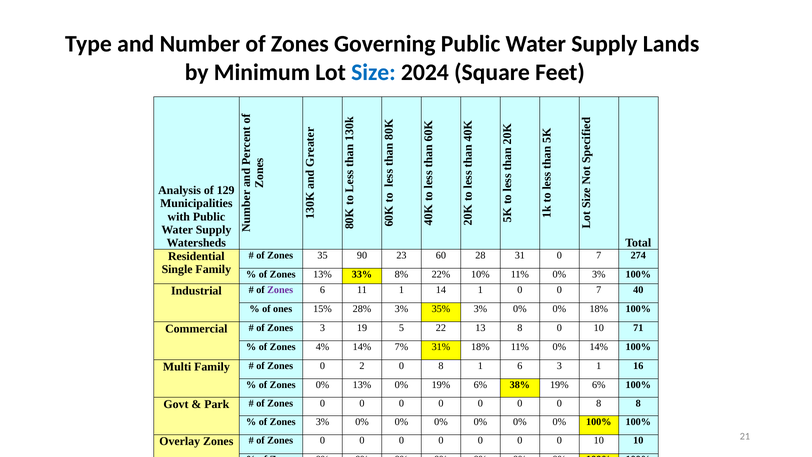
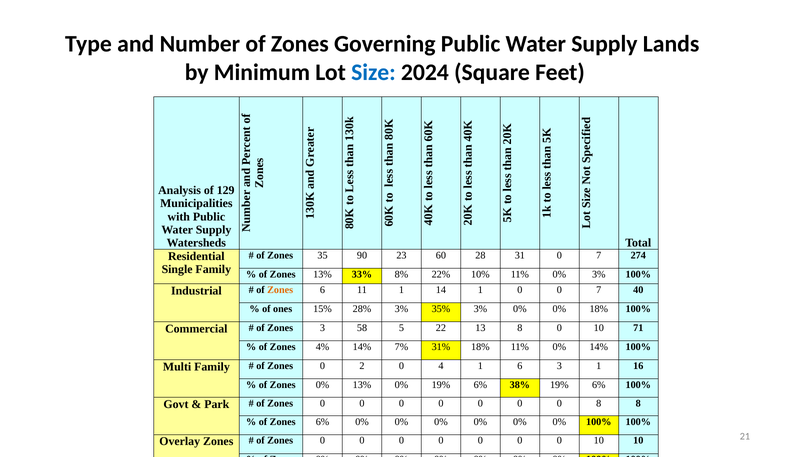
Zones at (280, 290) colour: purple -> orange
19: 19 -> 58
2 0 8: 8 -> 4
Zones 3%: 3% -> 6%
